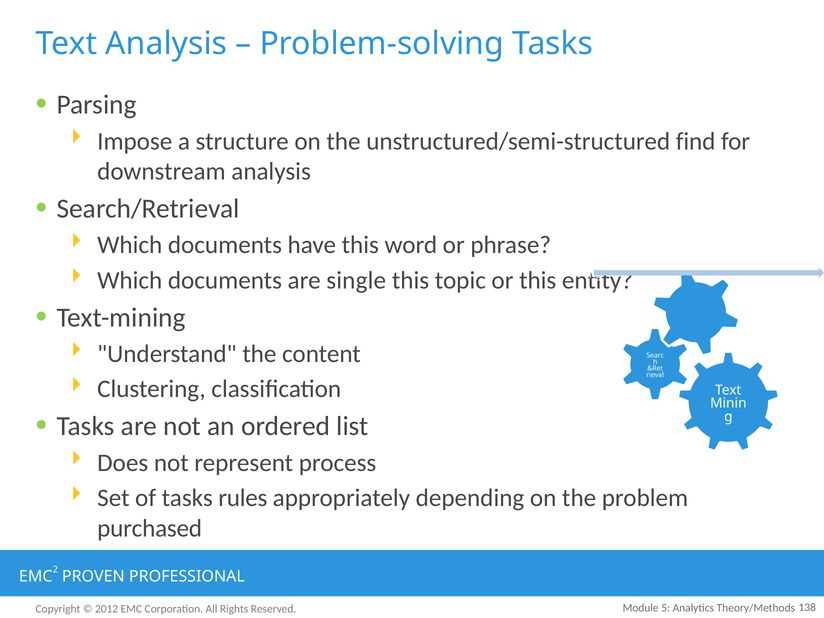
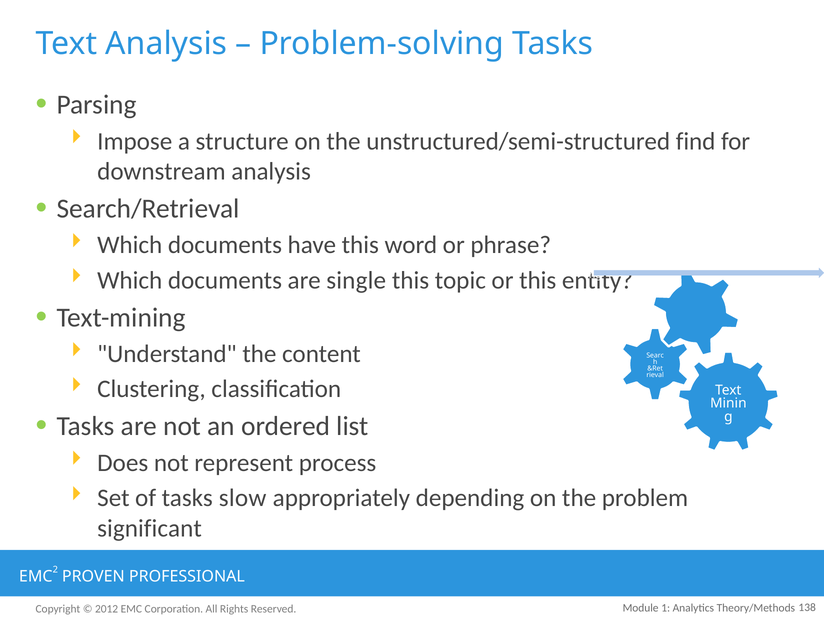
rules: rules -> slow
purchased: purchased -> significant
5: 5 -> 1
